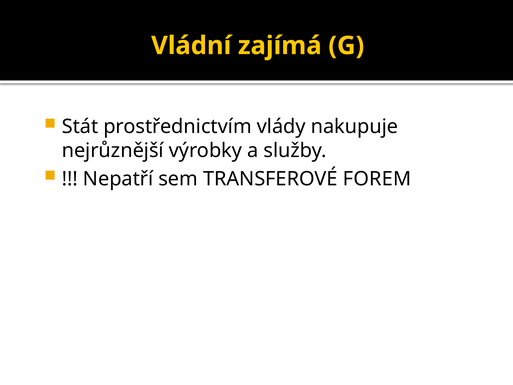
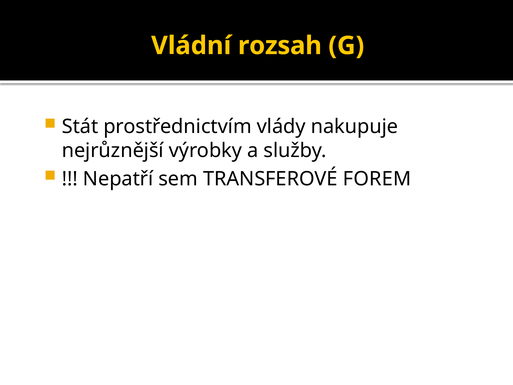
zajímá: zajímá -> rozsah
